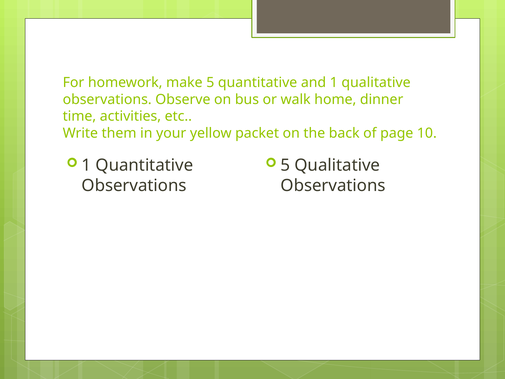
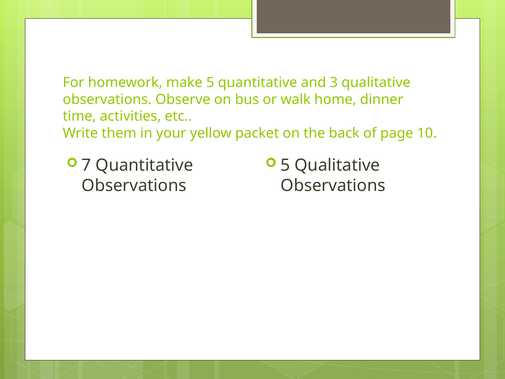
and 1: 1 -> 3
1 at (86, 165): 1 -> 7
